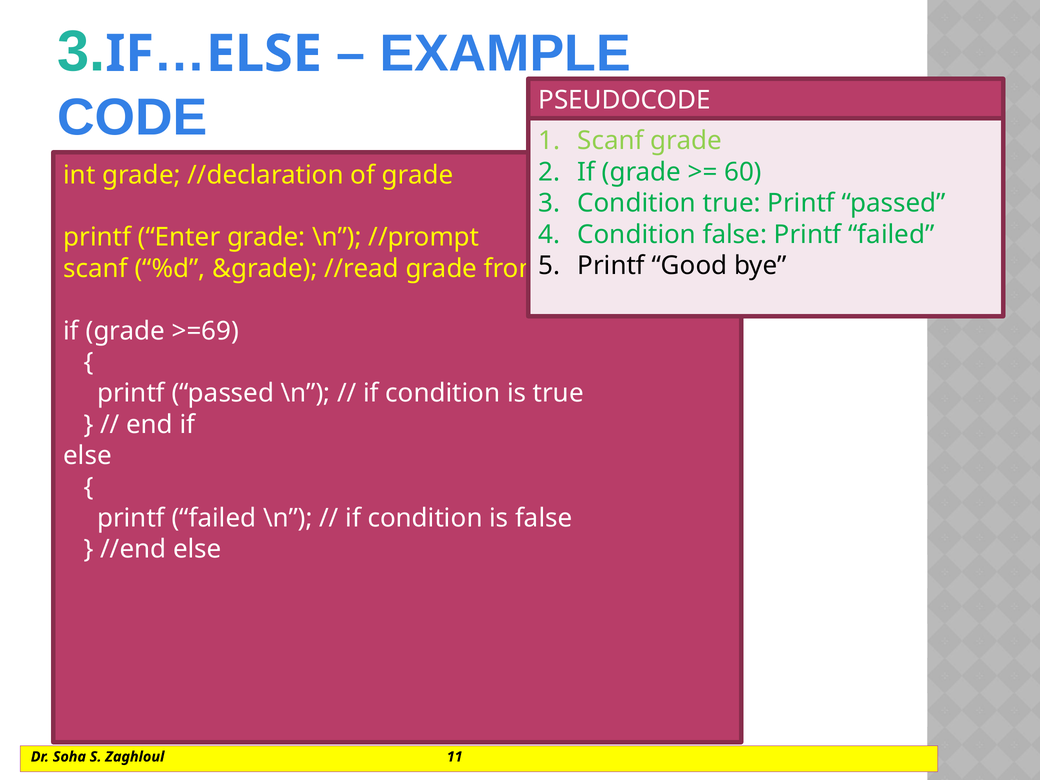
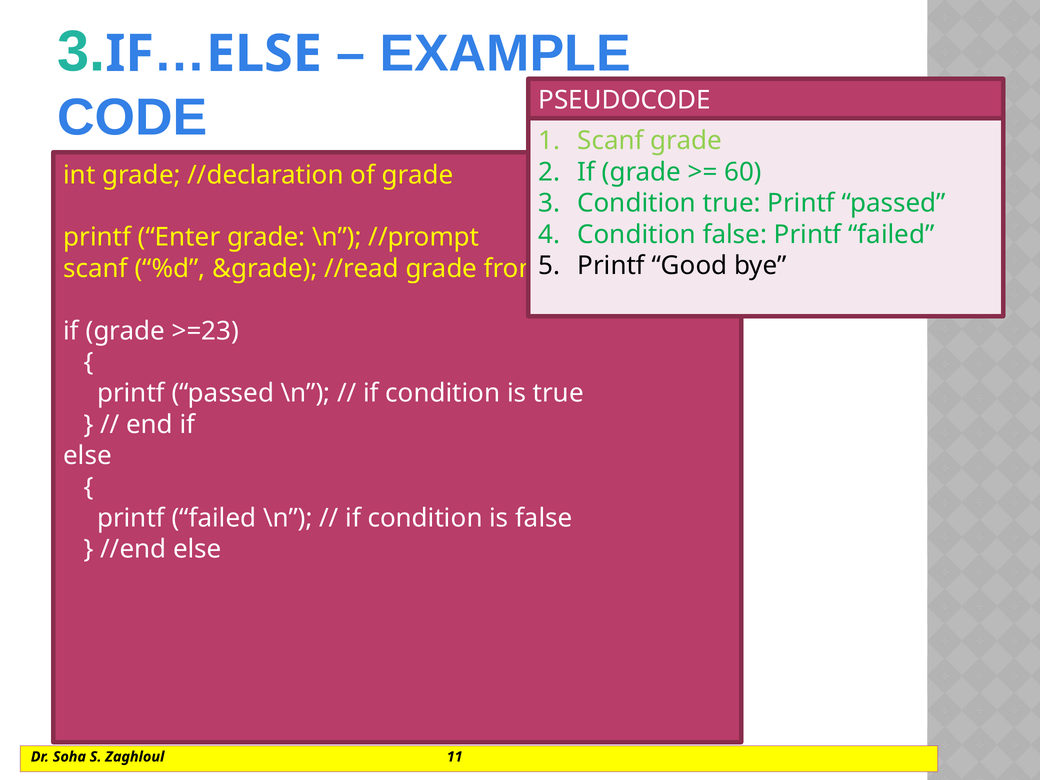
>=69: >=69 -> >=23
